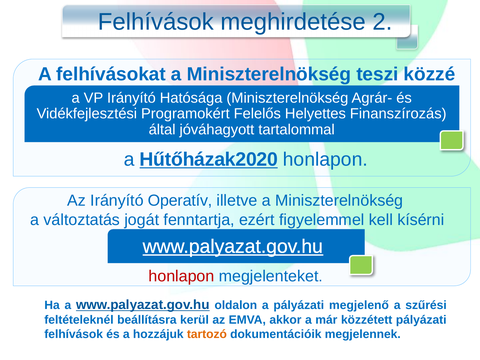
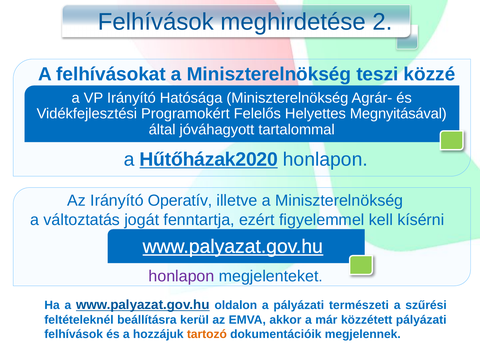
Finanszírozás: Finanszírozás -> Megnyitásával
honlapon at (182, 276) colour: red -> purple
megjelenő: megjelenő -> természeti
